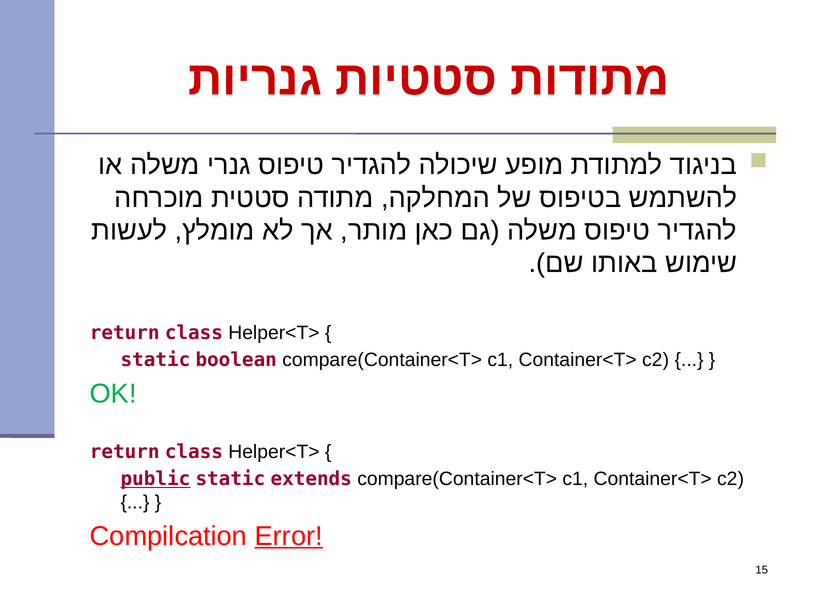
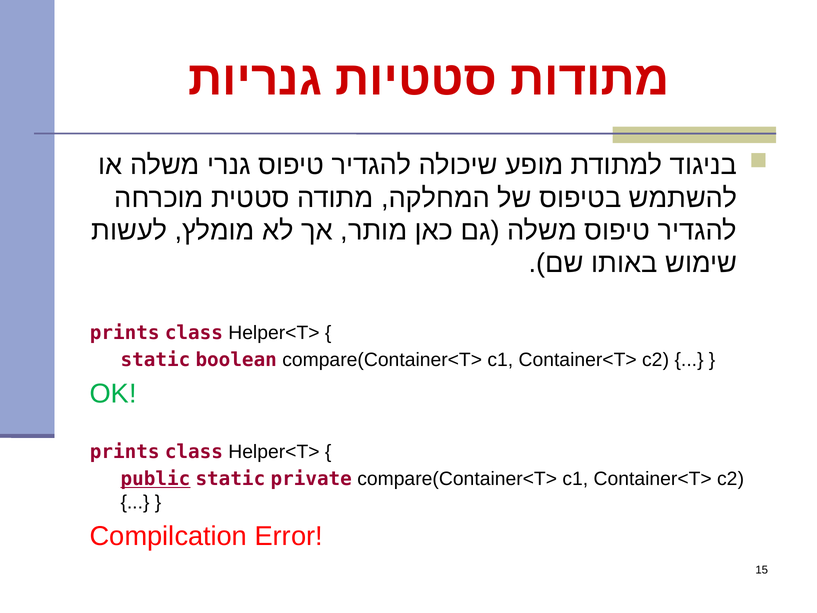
return at (125, 333): return -> prints
return at (125, 452): return -> prints
extends: extends -> private
Error underline: present -> none
